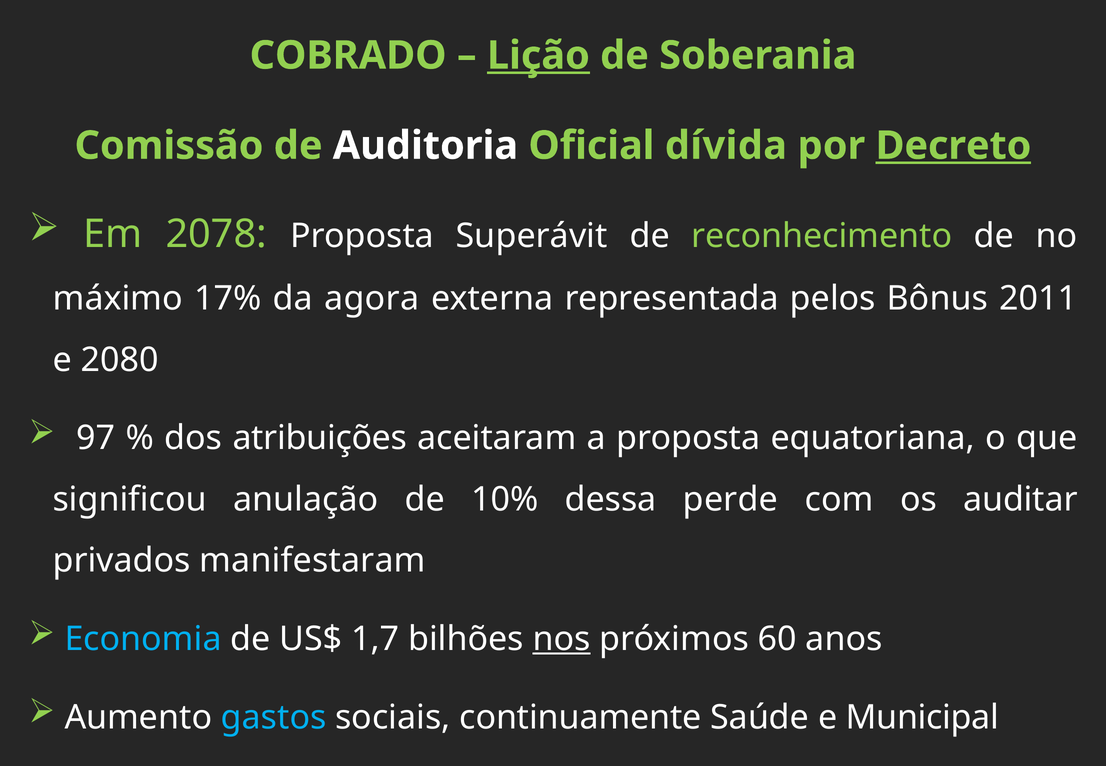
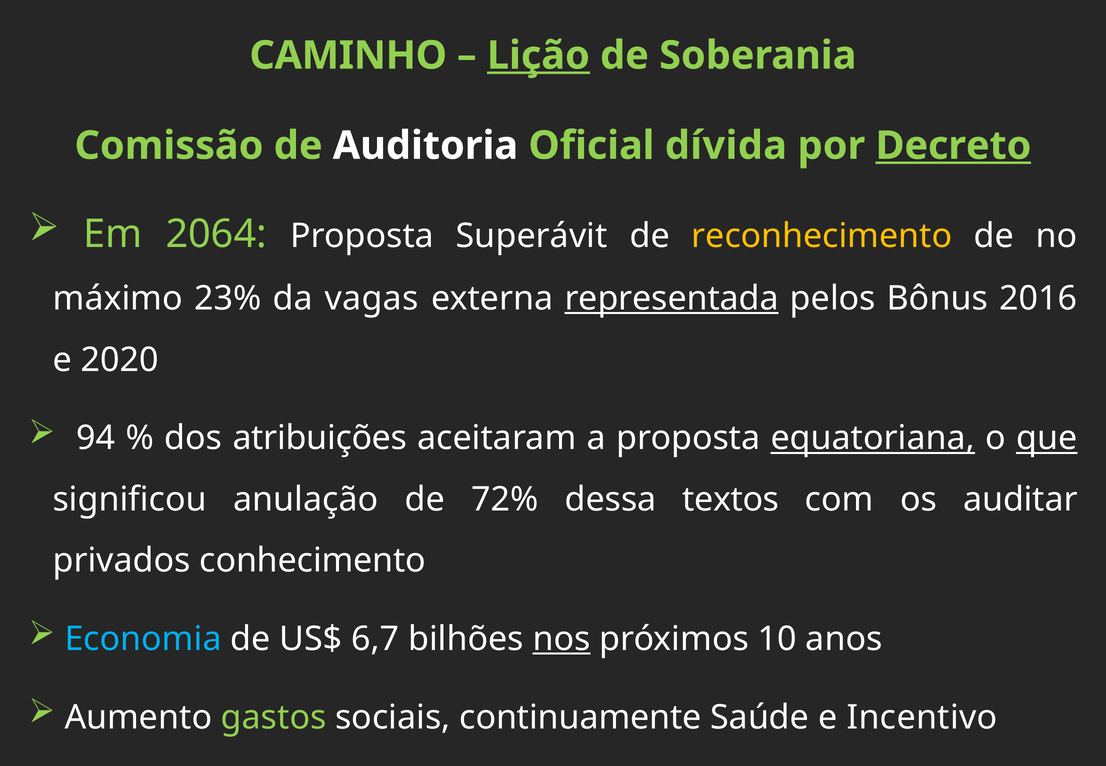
COBRADO: COBRADO -> CAMINHO
2078: 2078 -> 2064
reconhecimento colour: light green -> yellow
17%: 17% -> 23%
agora: agora -> vagas
representada underline: none -> present
2011: 2011 -> 2016
2080: 2080 -> 2020
97: 97 -> 94
equatoriana underline: none -> present
que underline: none -> present
10%: 10% -> 72%
perde: perde -> textos
manifestaram: manifestaram -> conhecimento
1,7: 1,7 -> 6,7
60: 60 -> 10
gastos colour: light blue -> light green
Municipal: Municipal -> Incentivo
